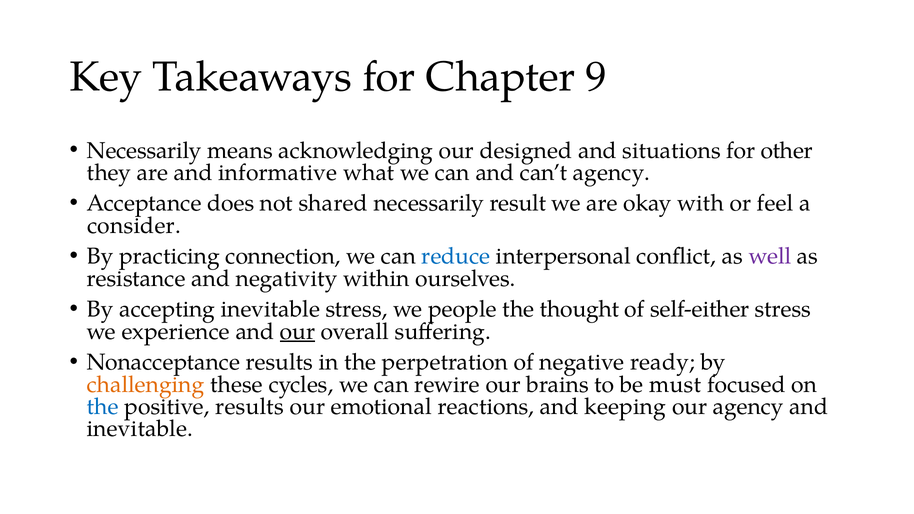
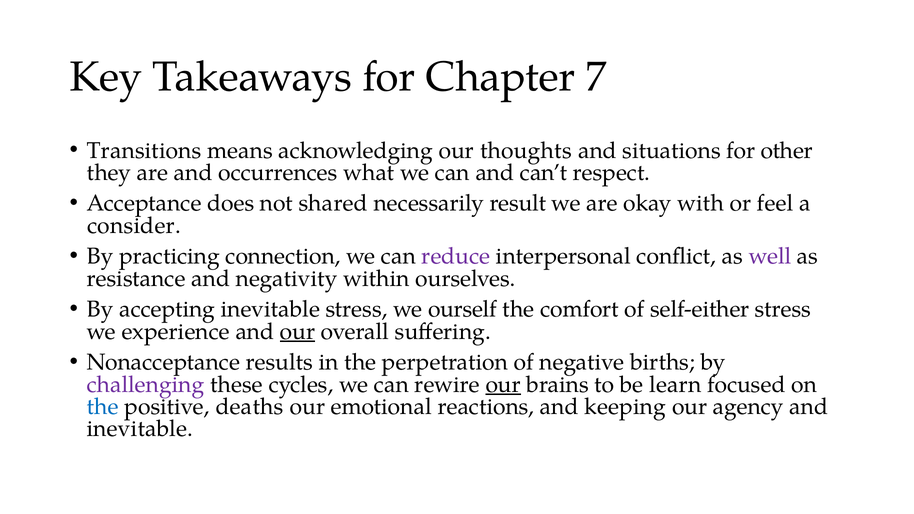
9: 9 -> 7
Necessarily at (144, 150): Necessarily -> Transitions
designed: designed -> thoughts
informative: informative -> occurrences
can’t agency: agency -> respect
reduce colour: blue -> purple
people: people -> ourself
thought: thought -> comfort
ready: ready -> births
challenging colour: orange -> purple
our at (503, 385) underline: none -> present
must: must -> learn
positive results: results -> deaths
